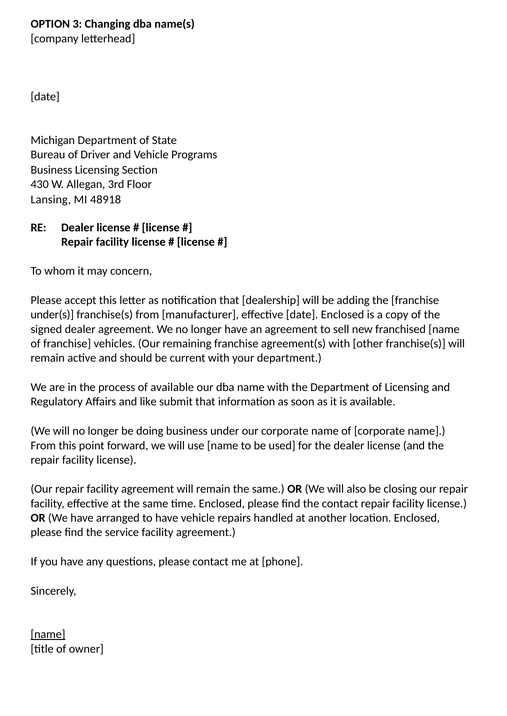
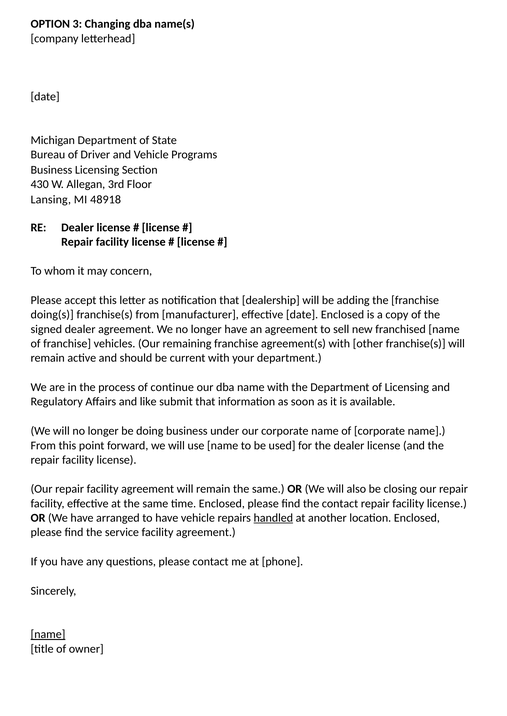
under(s: under(s -> doing(s
of available: available -> continue
handled underline: none -> present
